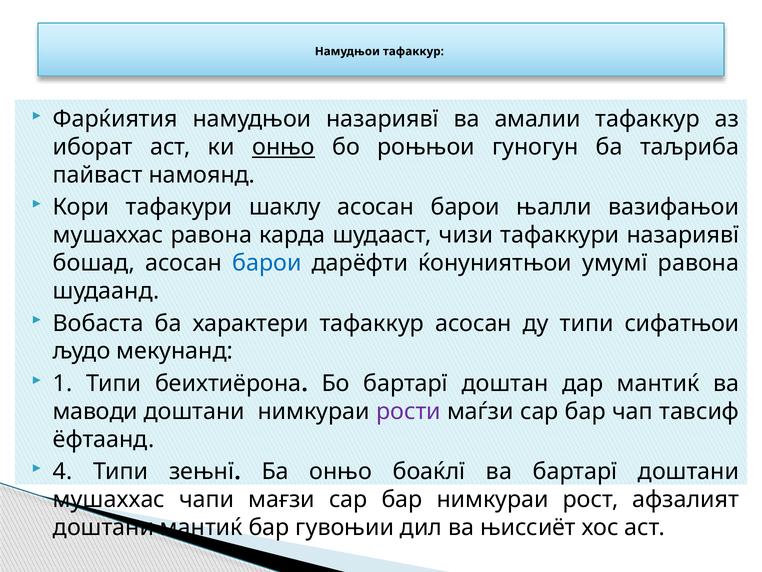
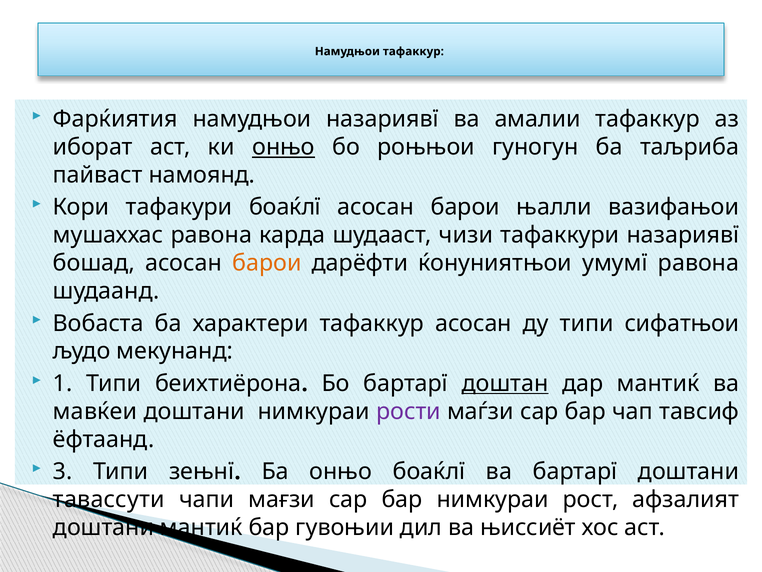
тафакури шаклу: шаклу -> боаќлї
барои at (267, 263) colour: blue -> orange
доштан underline: none -> present
маводи: маводи -> мавќеи
4: 4 -> 3
мушаххас at (109, 499): мушаххас -> тавассути
